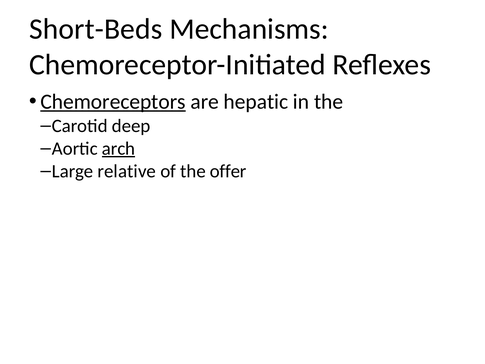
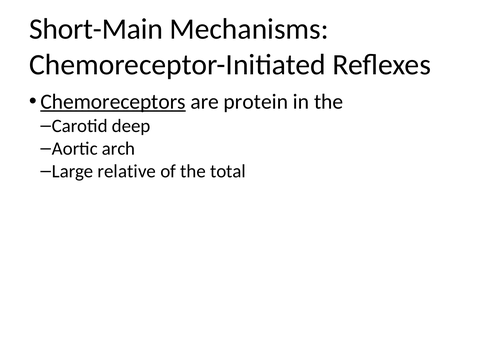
Short-Beds: Short-Beds -> Short-Main
hepatic: hepatic -> protein
arch underline: present -> none
offer: offer -> total
